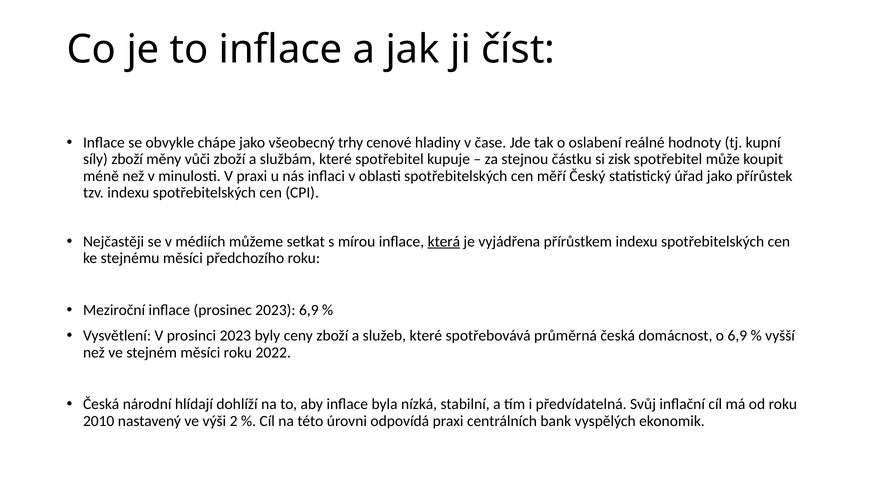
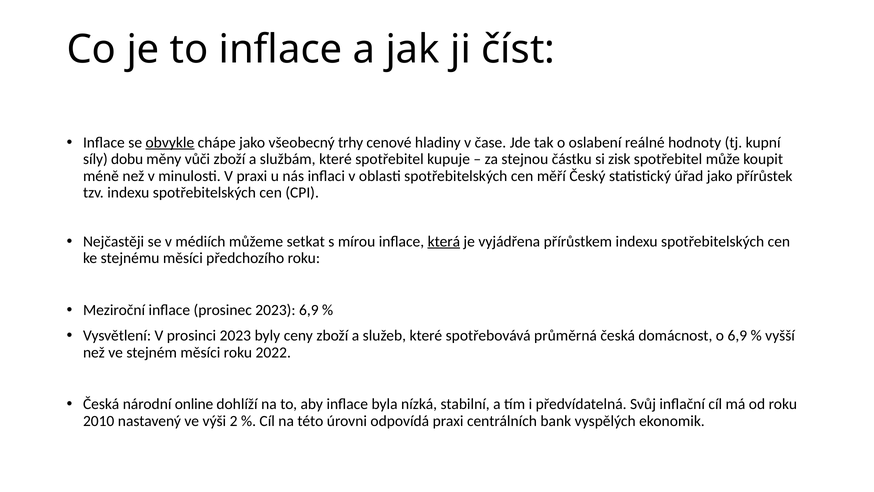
obvykle underline: none -> present
síly zboží: zboží -> dobu
hlídají: hlídají -> online
